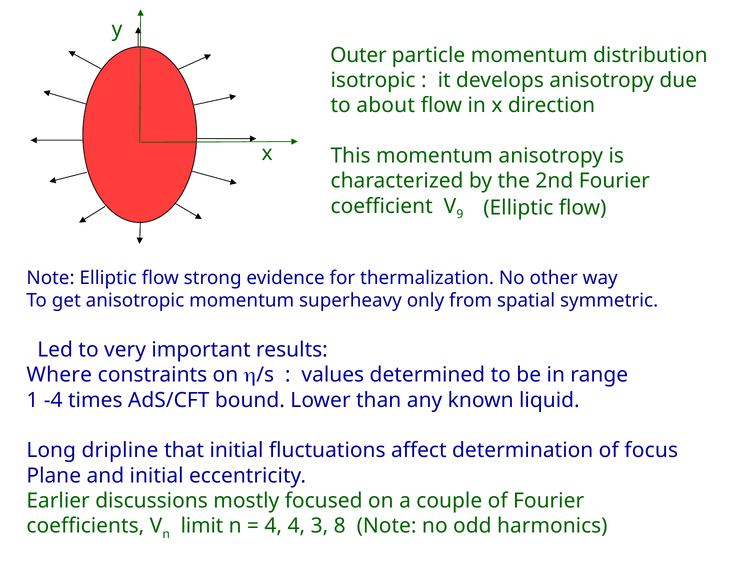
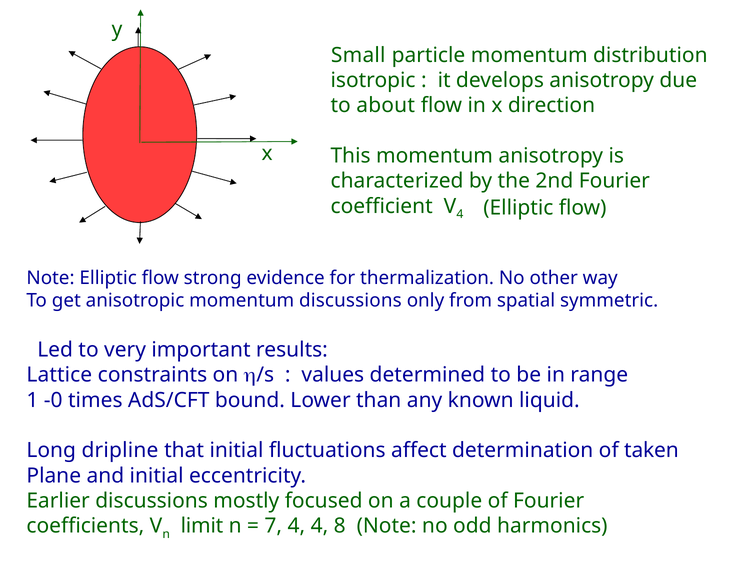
Outer: Outer -> Small
9 at (460, 214): 9 -> 4
momentum superheavy: superheavy -> discussions
Where: Where -> Lattice
-4: -4 -> -0
focus: focus -> taken
4 at (273, 526): 4 -> 7
4 3: 3 -> 4
